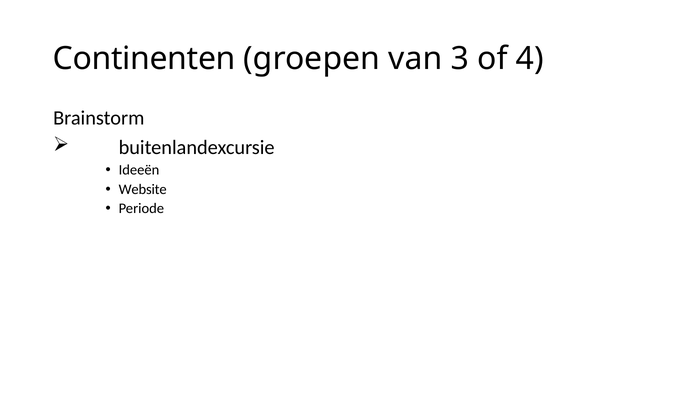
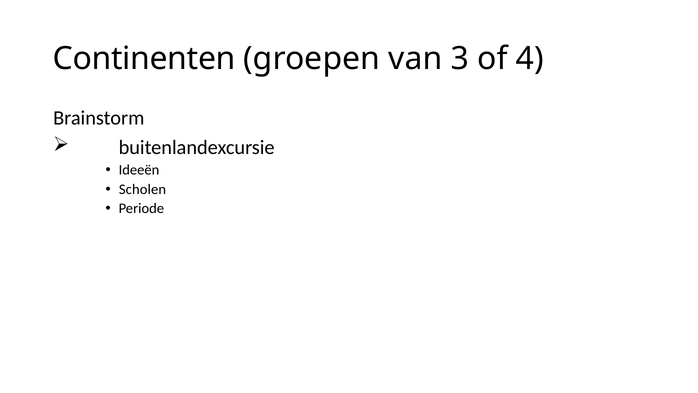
Website: Website -> Scholen
